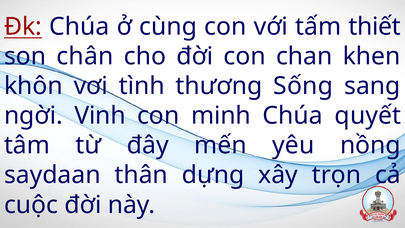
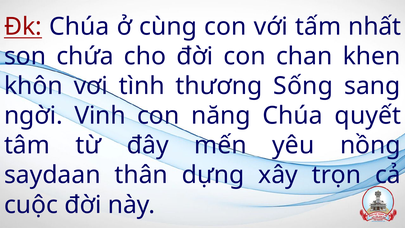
thiết: thiết -> nhất
chân: chân -> chứa
minh: minh -> năng
